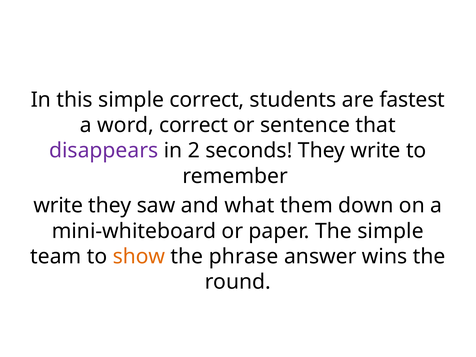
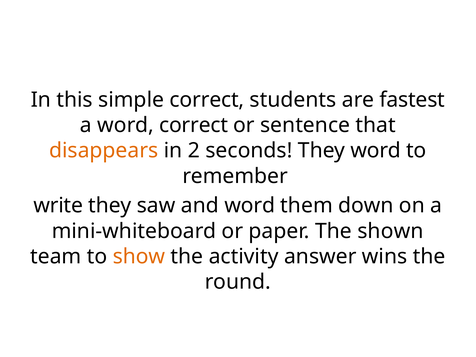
disappears colour: purple -> orange
They write: write -> word
and what: what -> word
The simple: simple -> shown
phrase: phrase -> activity
